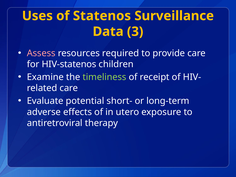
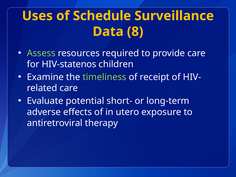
Statenos: Statenos -> Schedule
3: 3 -> 8
Assess colour: pink -> light green
